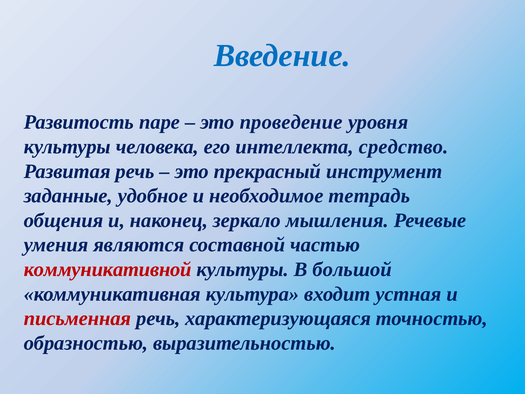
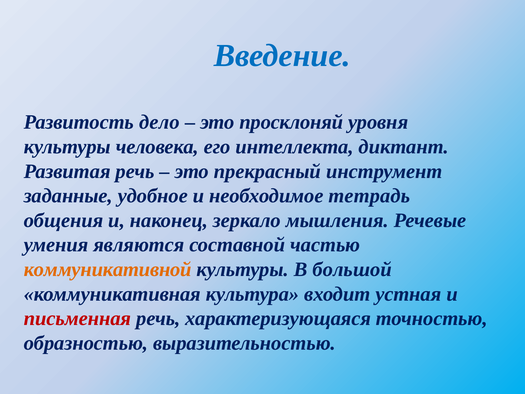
паре: паре -> дело
проведение: проведение -> просклоняй
средство: средство -> диктант
коммуникативной colour: red -> orange
